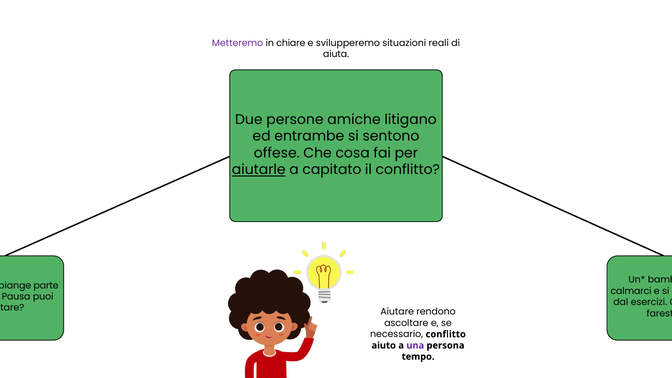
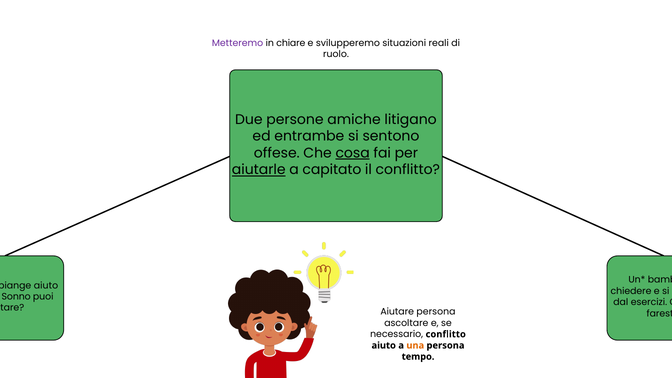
aiuta: aiuta -> ruolo
cosa at (353, 153) underline: none -> present
parte at (46, 285): parte -> aiuto
calmarci: calmarci -> chiedere
Pausa at (16, 297): Pausa -> Sonno
Aiutare rendono: rendono -> persona
una colour: purple -> orange
